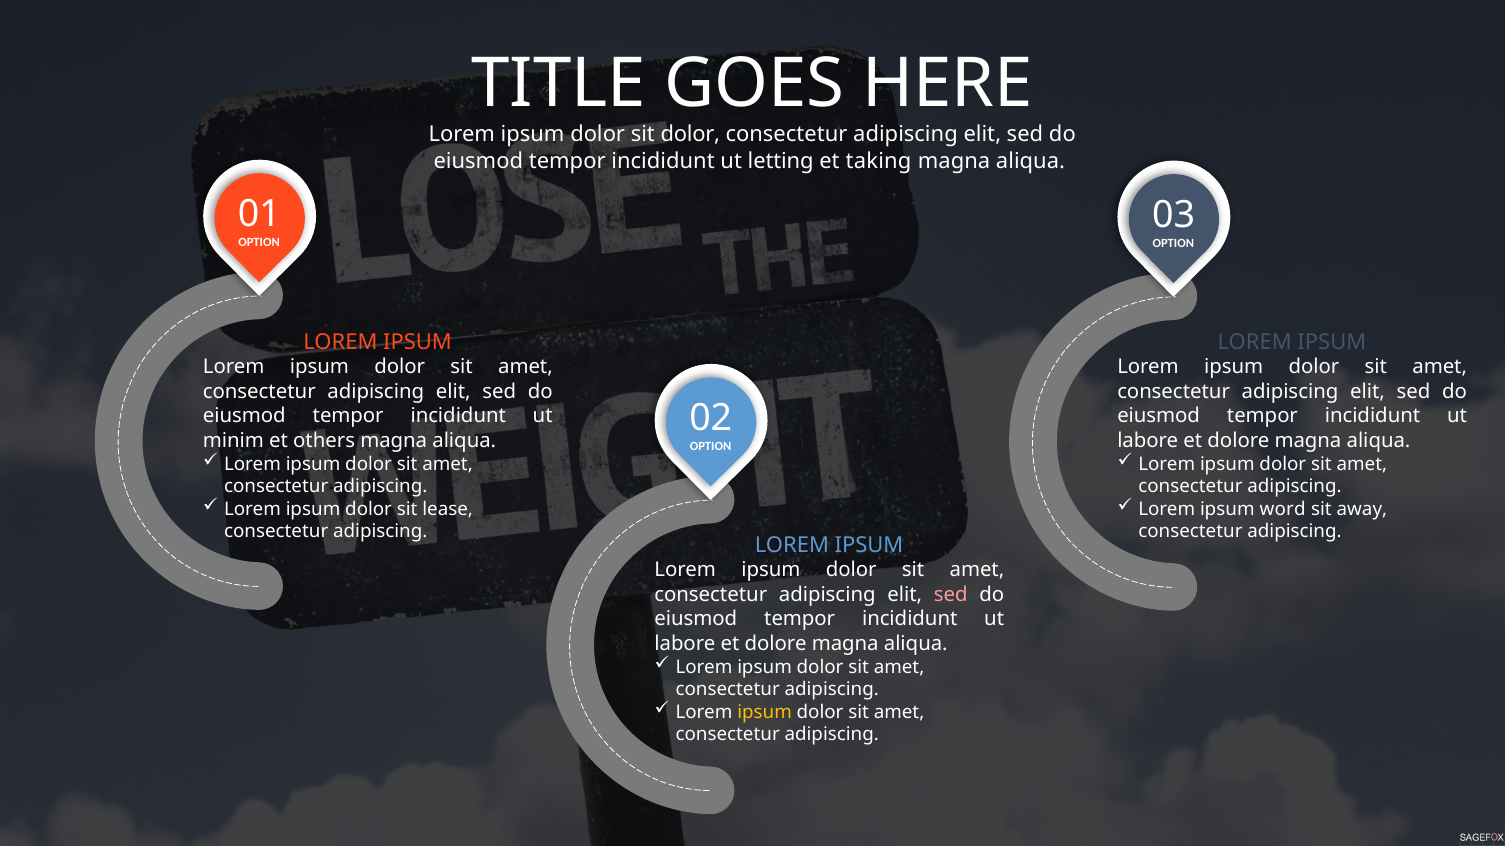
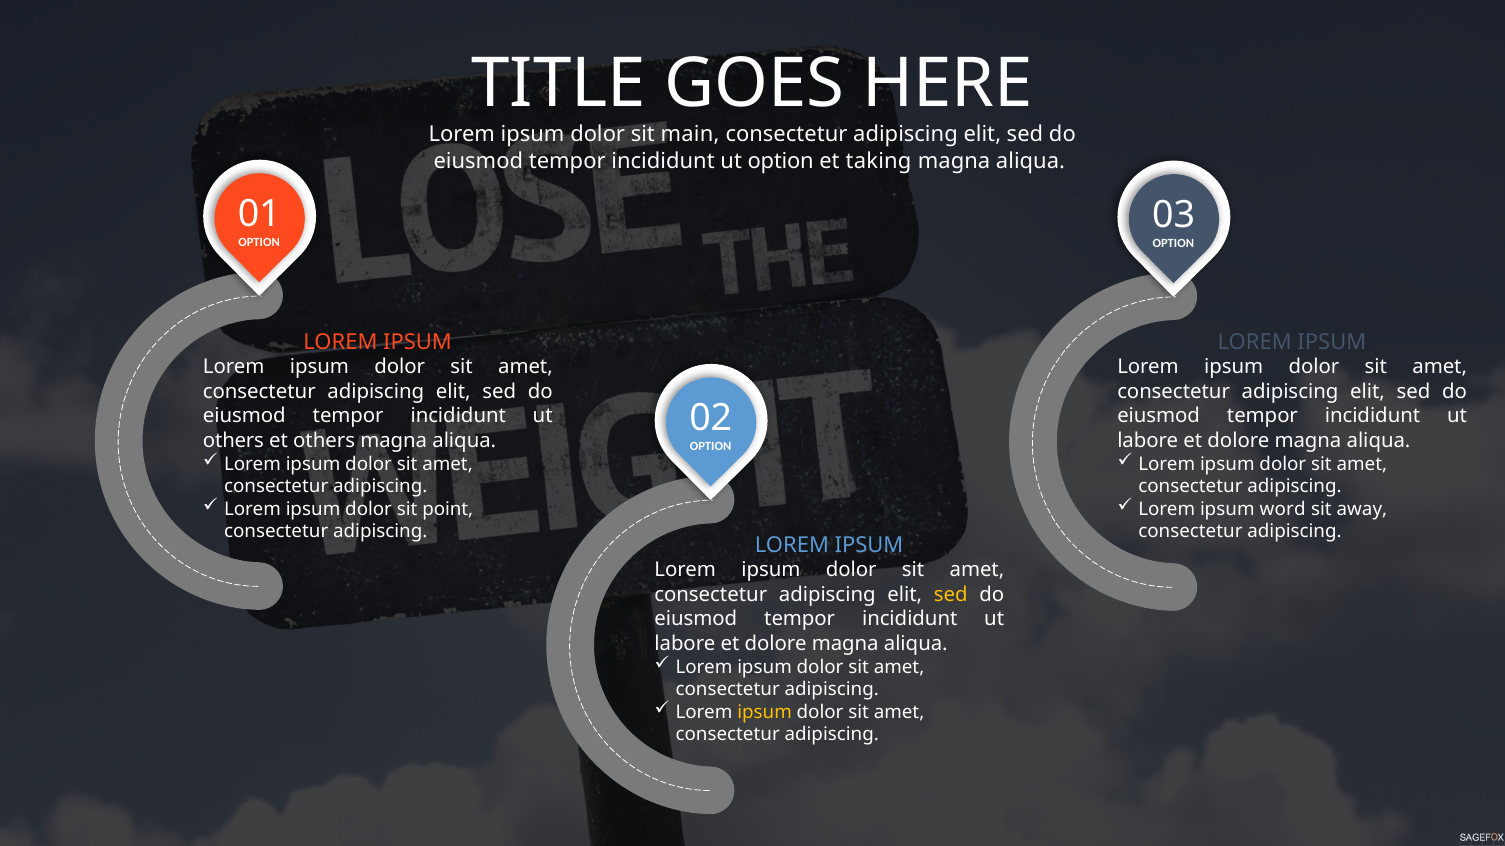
sit dolor: dolor -> main
ut letting: letting -> option
minim at (233, 441): minim -> others
lease: lease -> point
sed at (951, 595) colour: pink -> yellow
